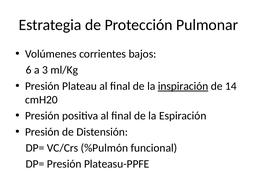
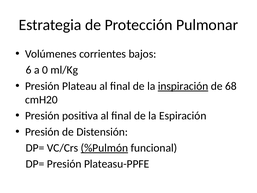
3: 3 -> 0
14: 14 -> 68
%Pulmón underline: none -> present
